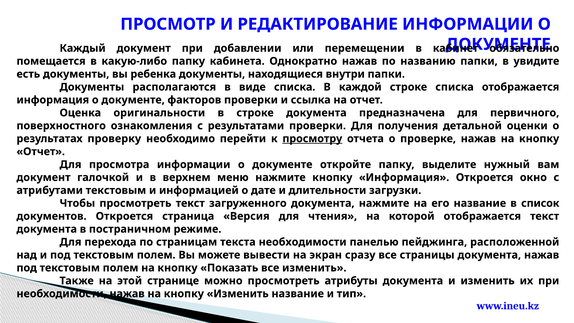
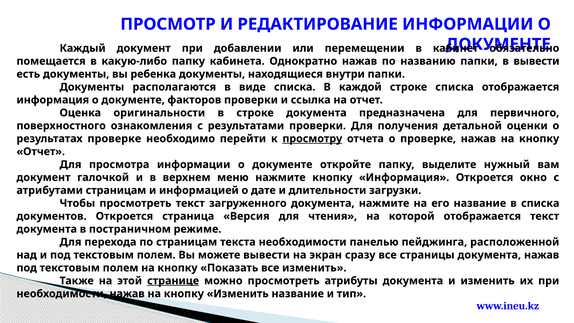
в увидите: увидите -> вывести
результатах проверку: проверку -> проверке
атрибутами текстовым: текстовым -> страницам
в список: список -> списка
странице underline: none -> present
